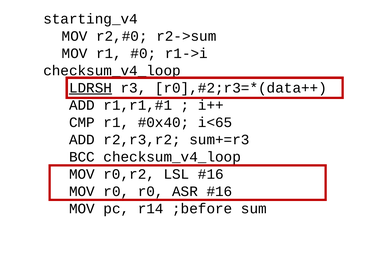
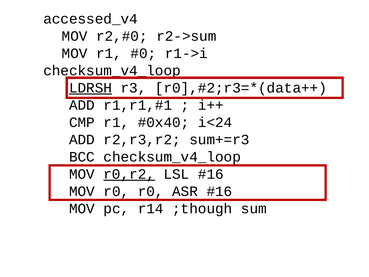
starting_v4: starting_v4 -> accessed_v4
i<65: i<65 -> i<24
r0,r2 underline: none -> present
;before: ;before -> ;though
